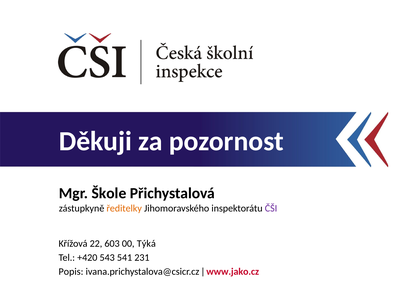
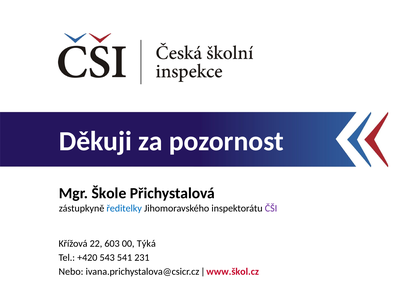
ředitelky colour: orange -> blue
Popis: Popis -> Nebo
www.jako.cz: www.jako.cz -> www.škol.cz
